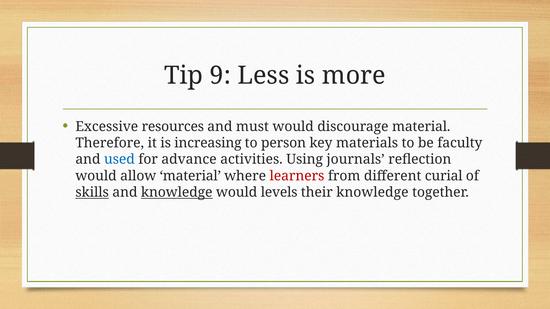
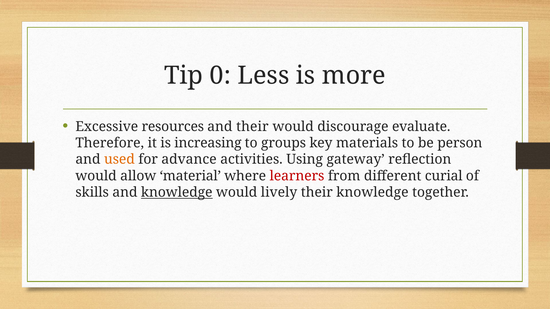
9: 9 -> 0
and must: must -> their
discourage material: material -> evaluate
person: person -> groups
faculty: faculty -> person
used colour: blue -> orange
journals: journals -> gateway
skills underline: present -> none
levels: levels -> lively
